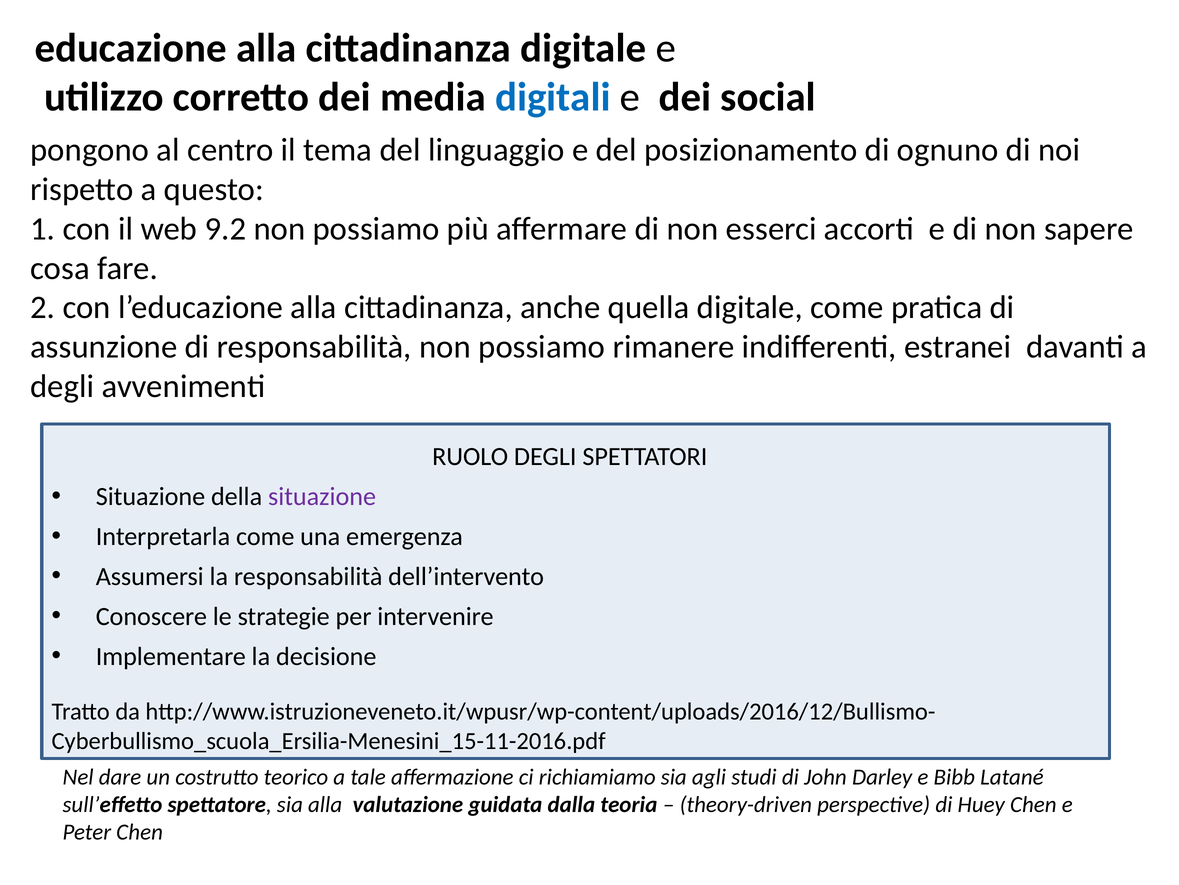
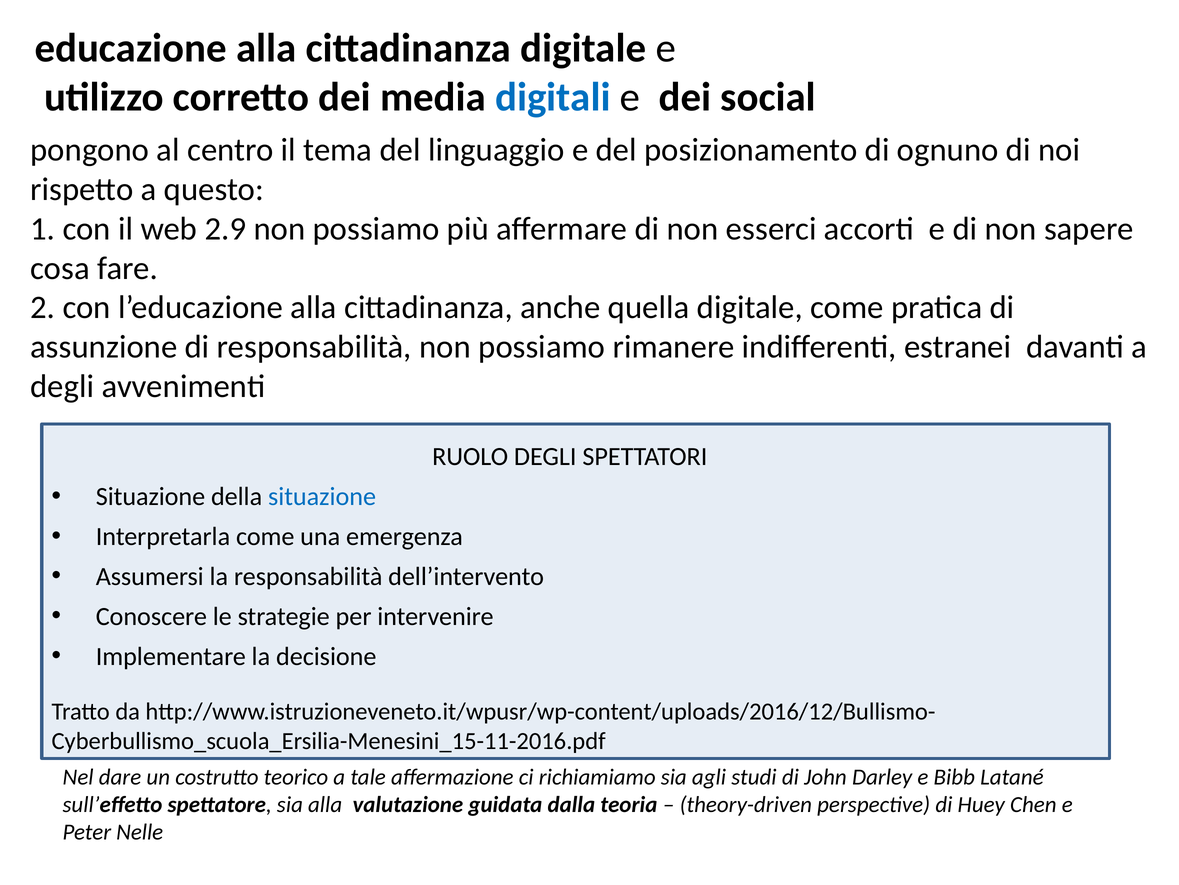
9.2: 9.2 -> 2.9
situazione at (322, 496) colour: purple -> blue
Peter Chen: Chen -> Nelle
